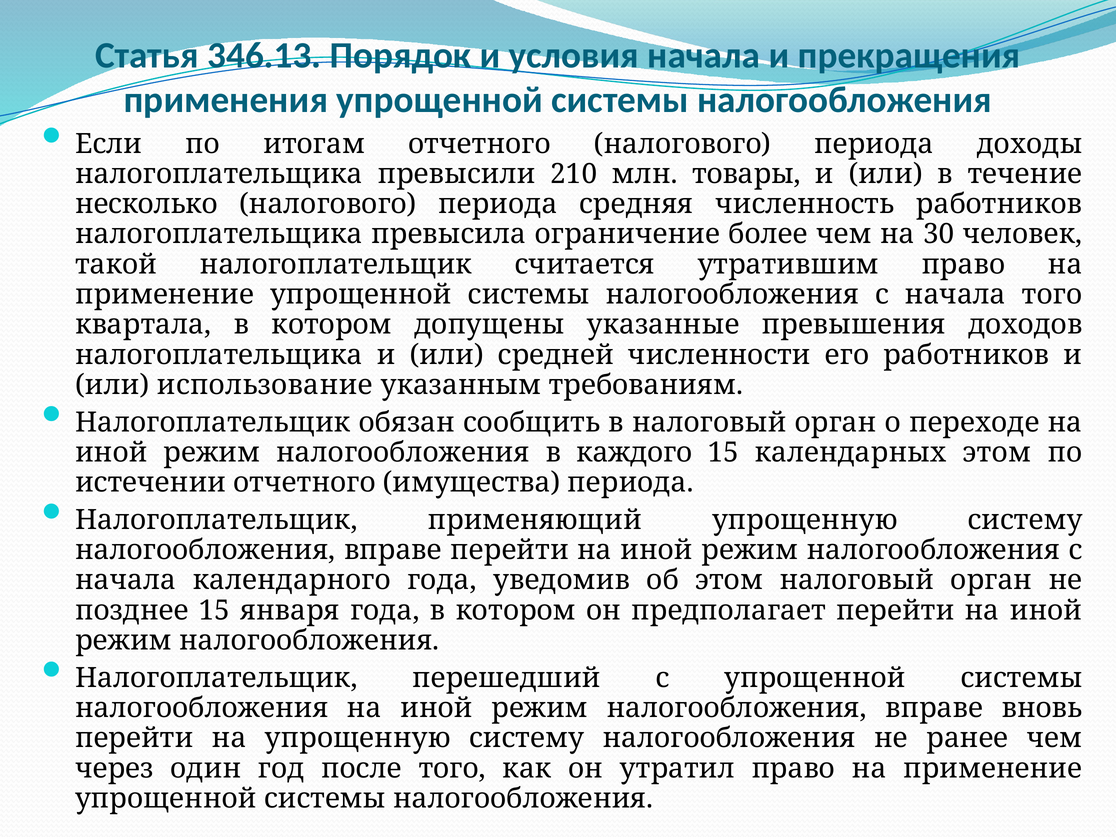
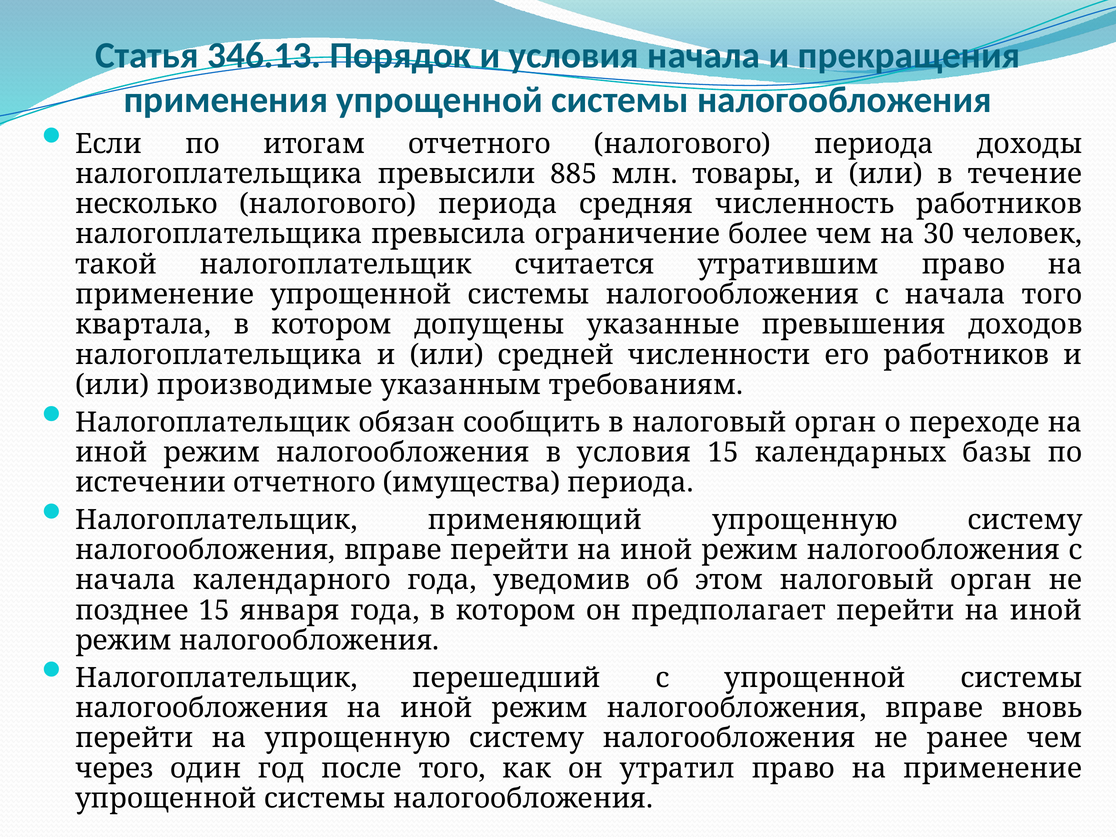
210: 210 -> 885
использование: использование -> производимые
в каждого: каждого -> условия
календарных этом: этом -> базы
